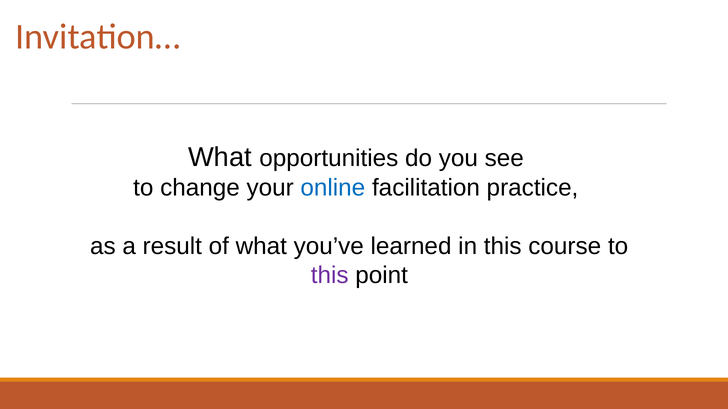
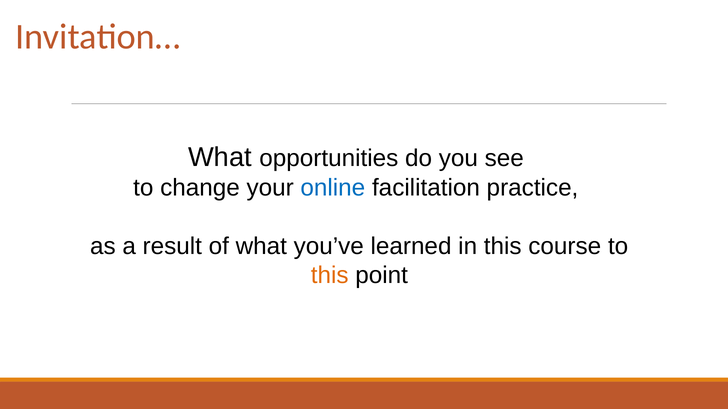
this at (330, 276) colour: purple -> orange
